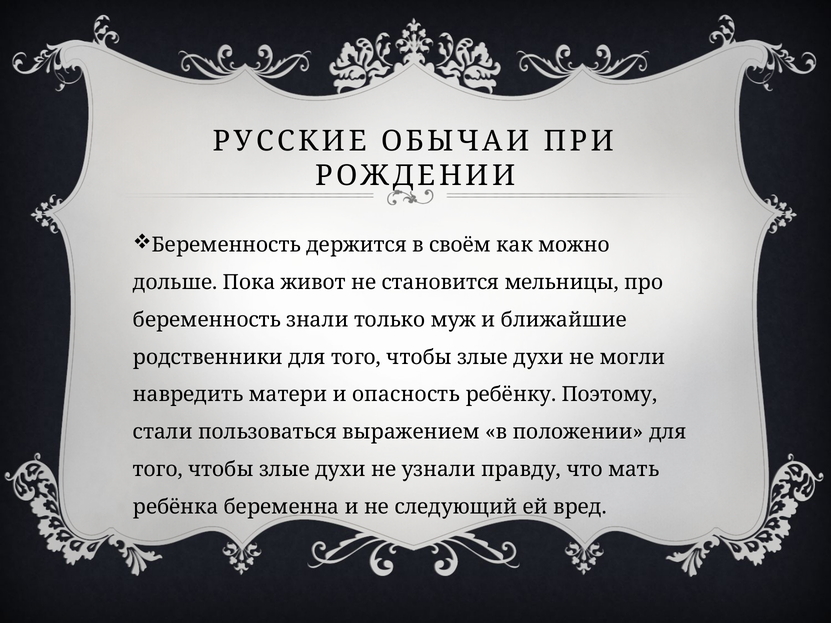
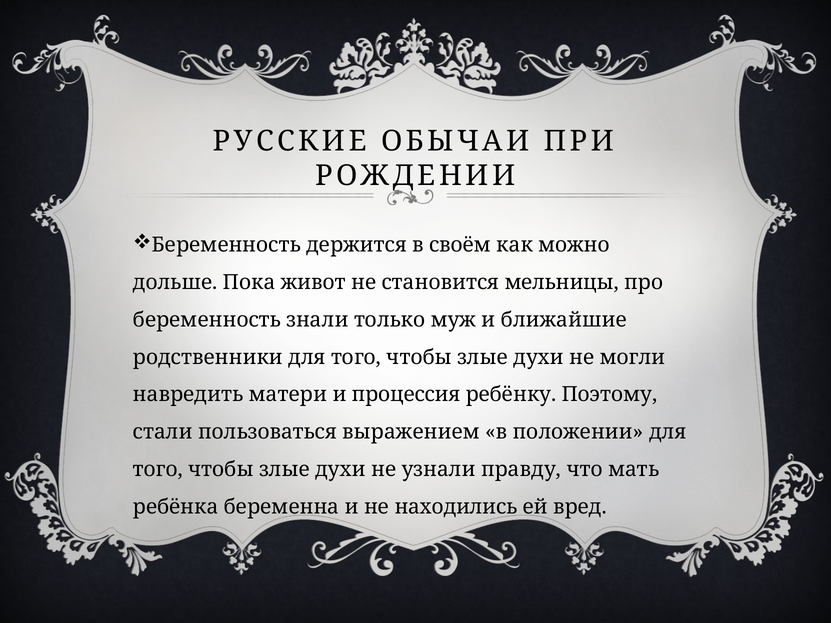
опасность: опасность -> процессия
следующий: следующий -> находились
